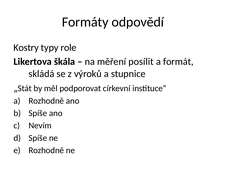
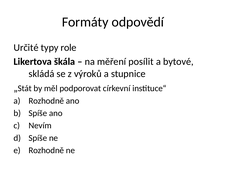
Kostry: Kostry -> Určité
formát: formát -> bytové
